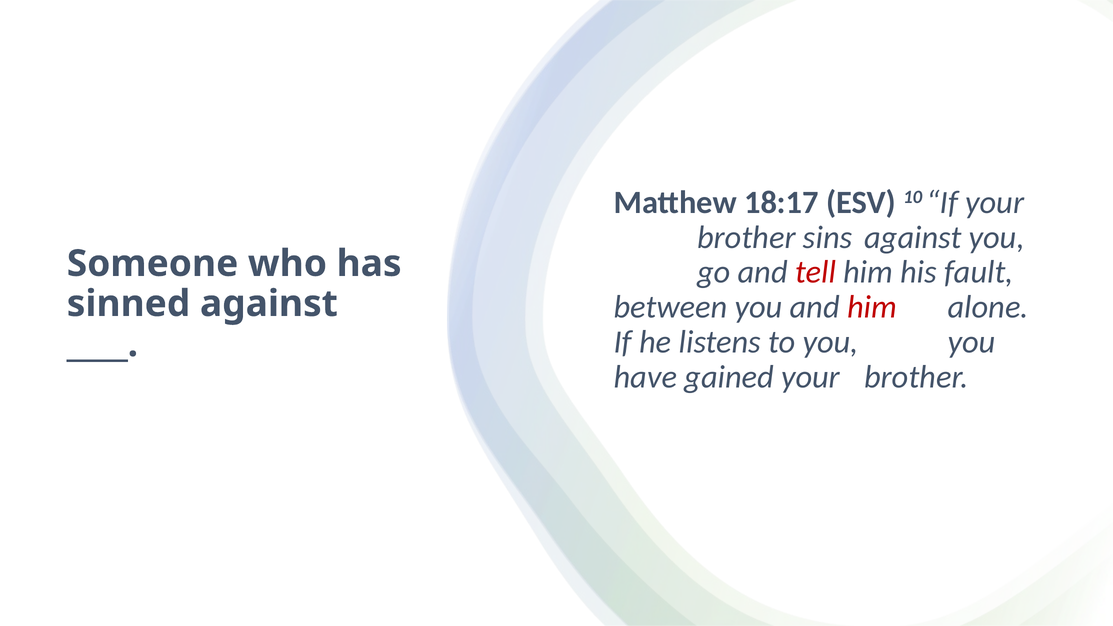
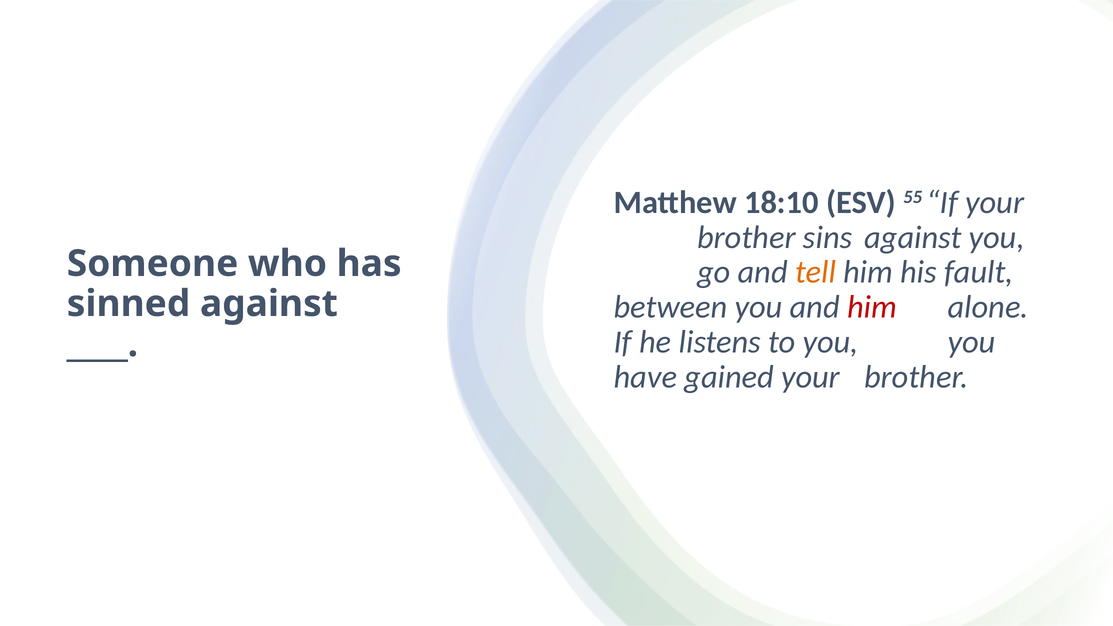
18:17: 18:17 -> 18:10
10: 10 -> 55
tell colour: red -> orange
